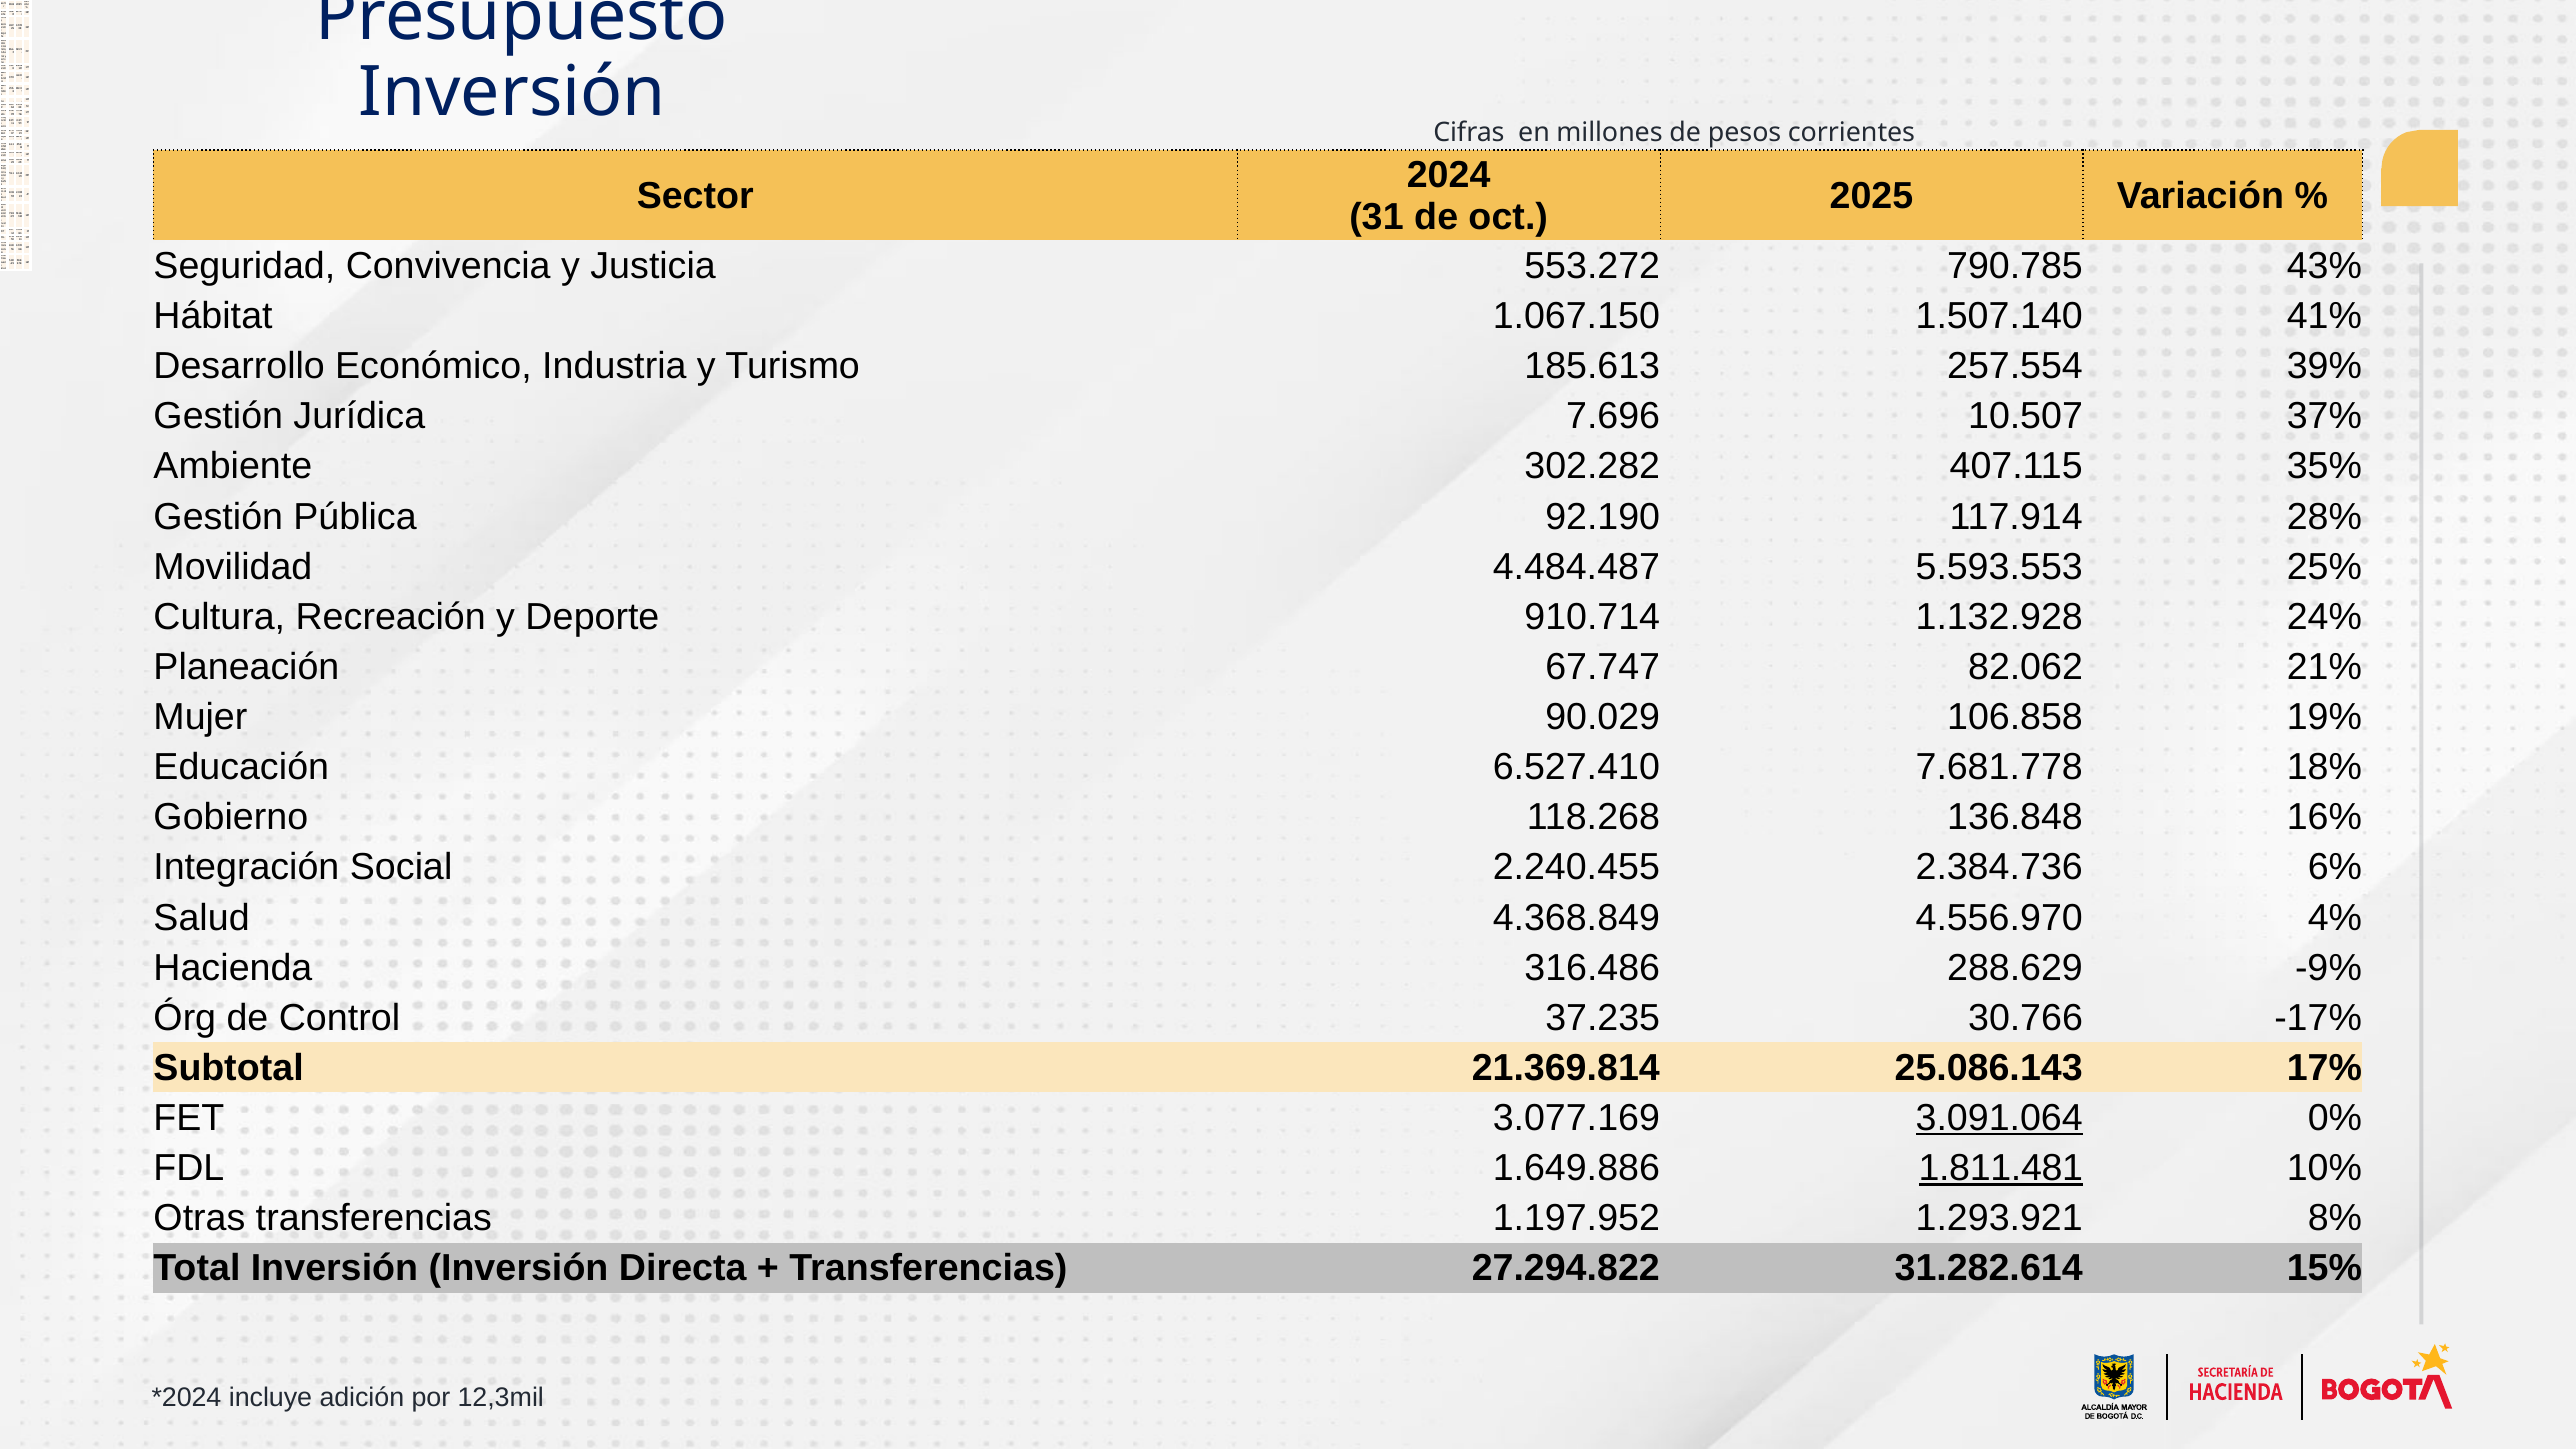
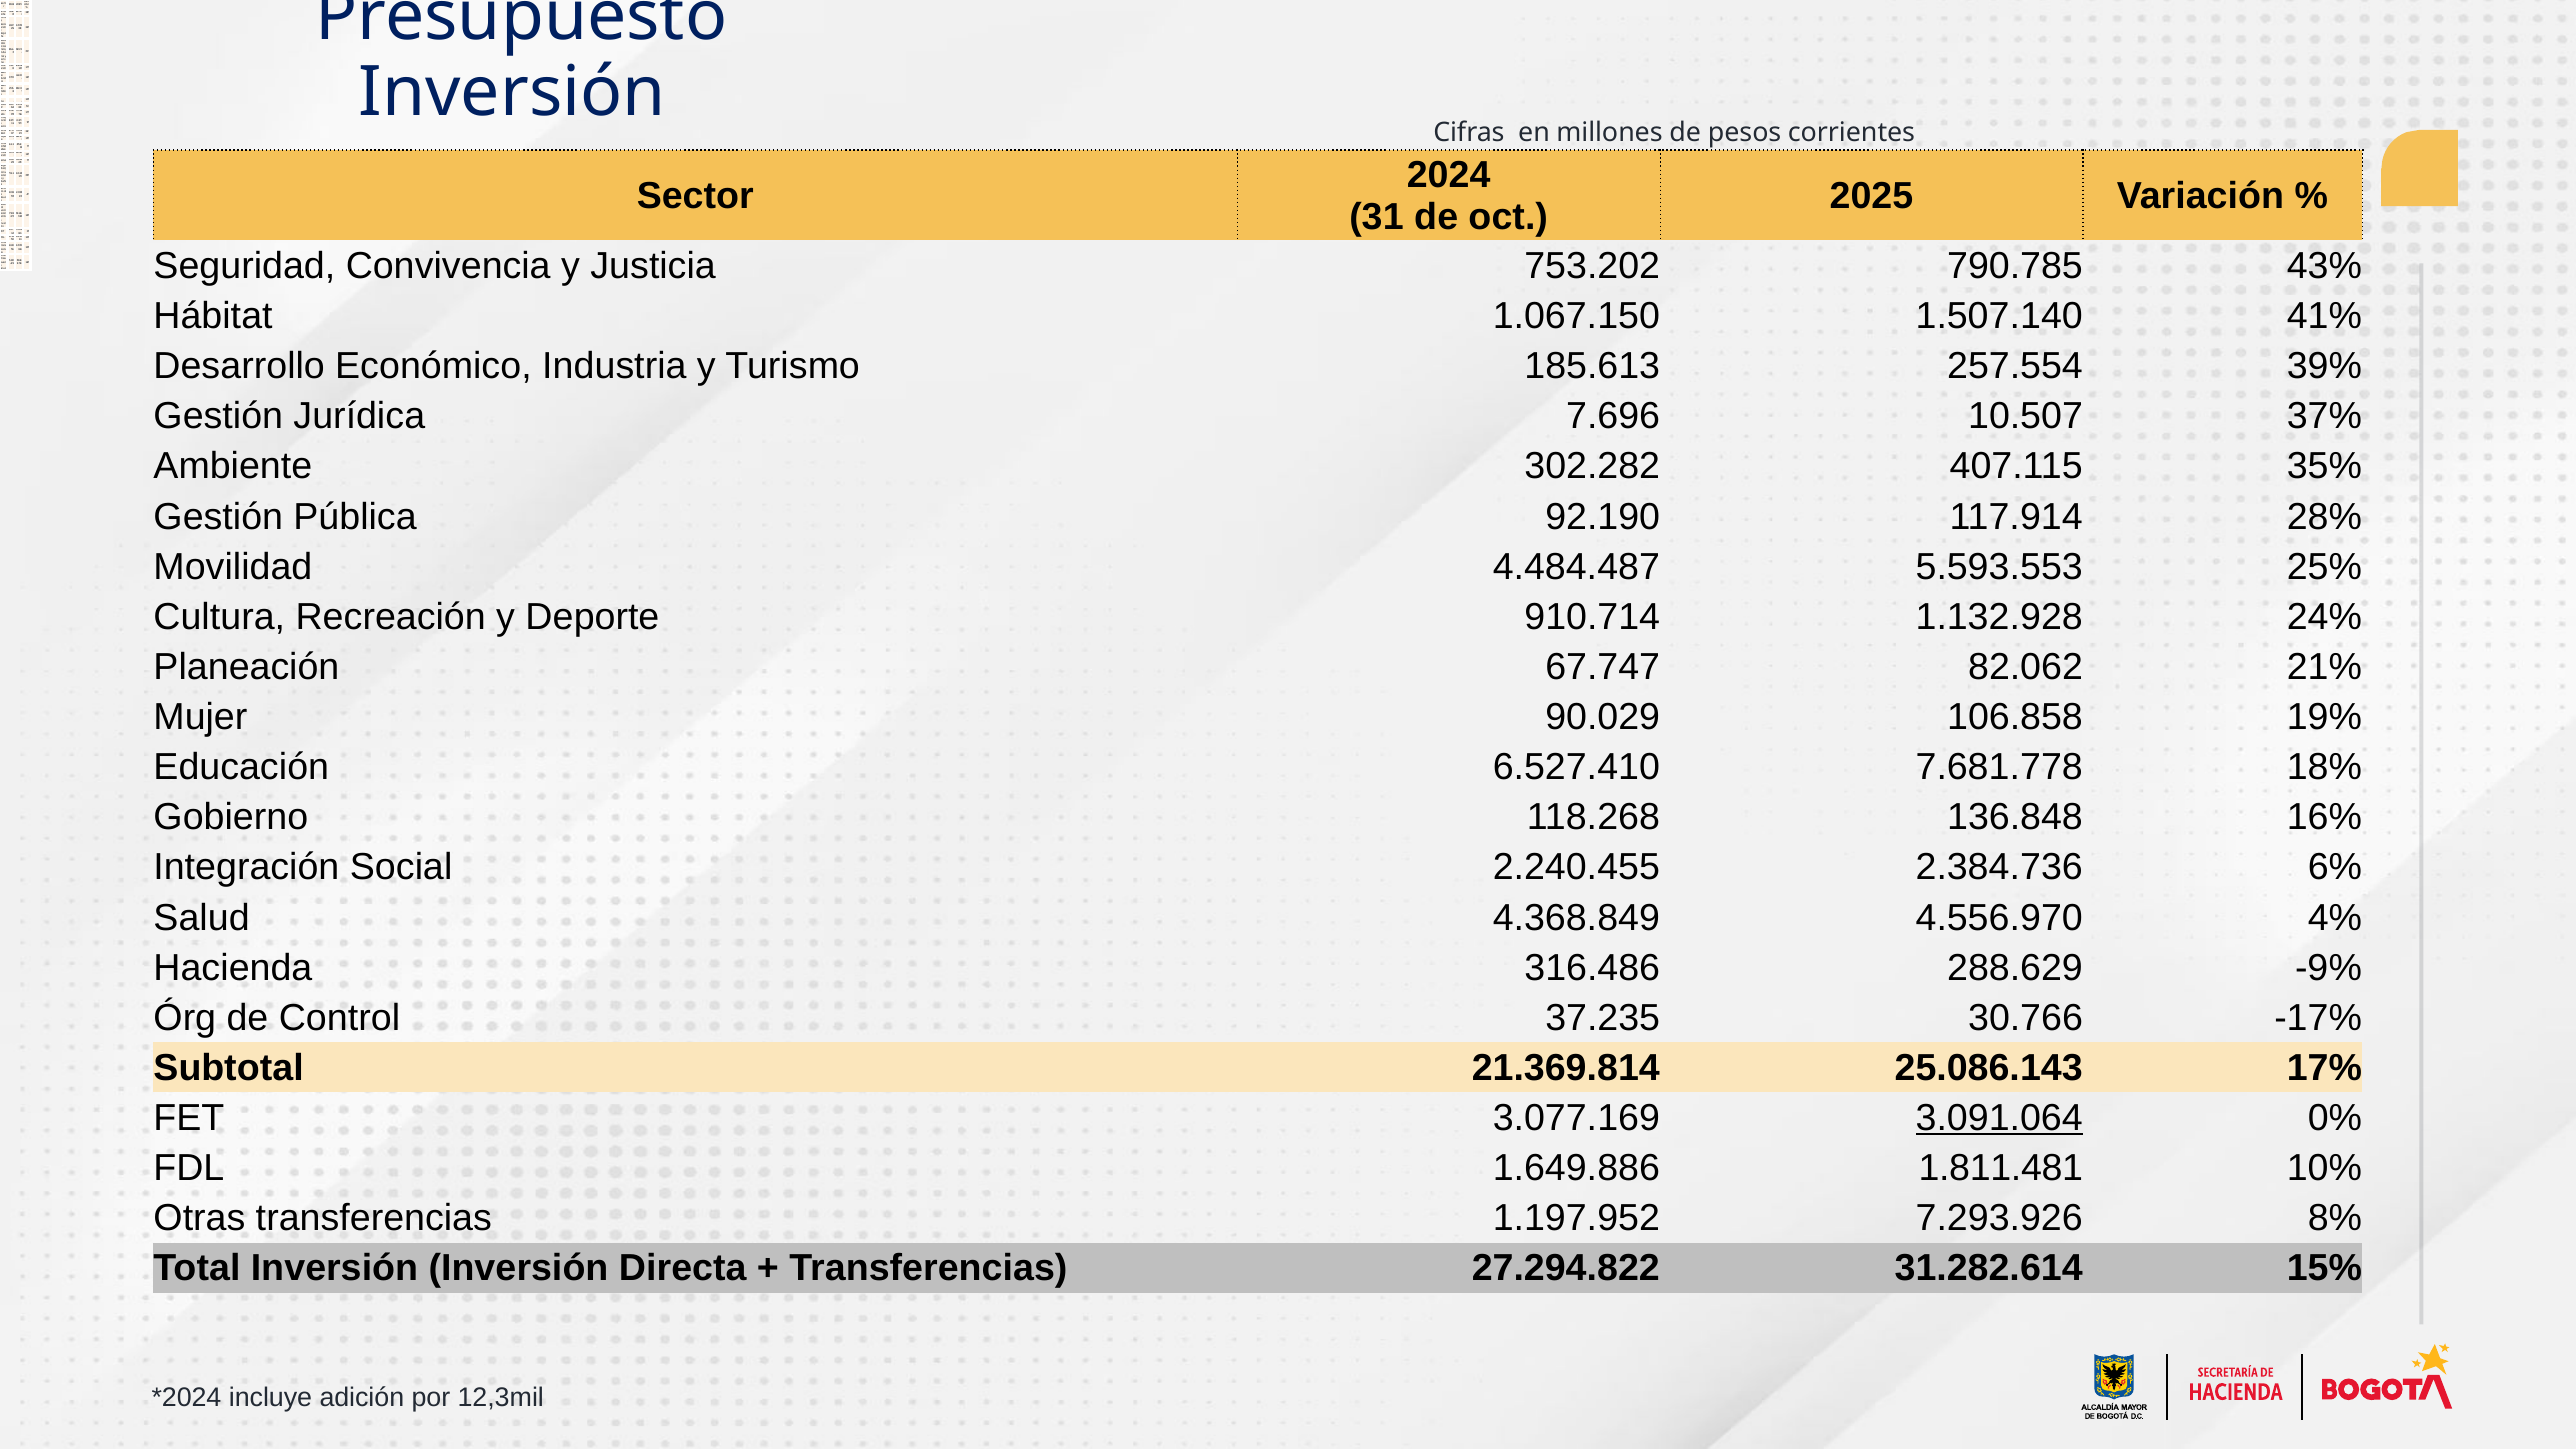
553.272: 553.272 -> 753.202
1.811.481 underline: present -> none
1.293.921: 1.293.921 -> 7.293.926
